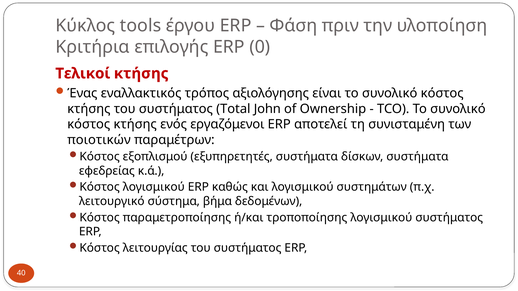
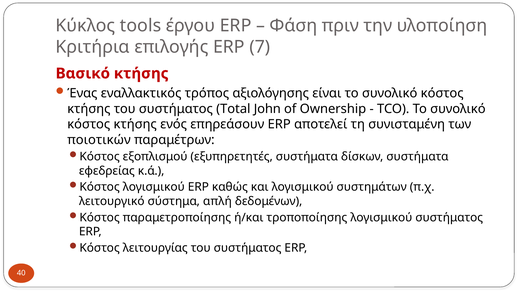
0: 0 -> 7
Τελικοί: Τελικοί -> Βασικό
εργαζόμενοι: εργαζόμενοι -> επηρεάσουν
βήμα: βήμα -> απλή
